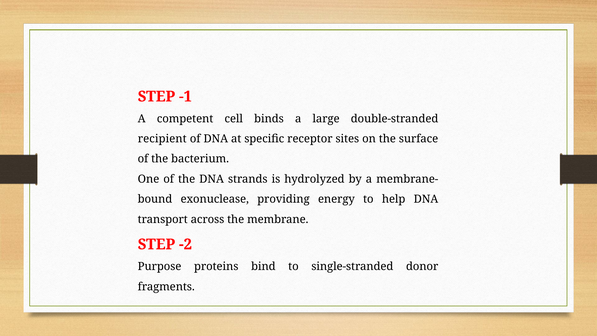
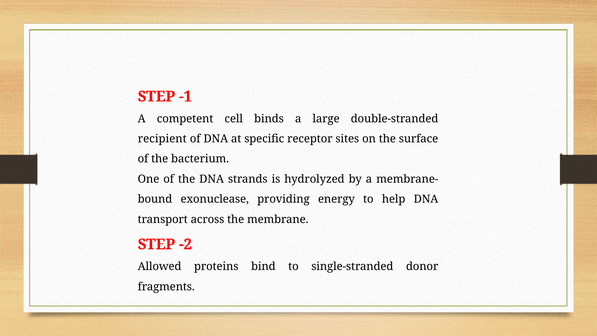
Purpose: Purpose -> Allowed
